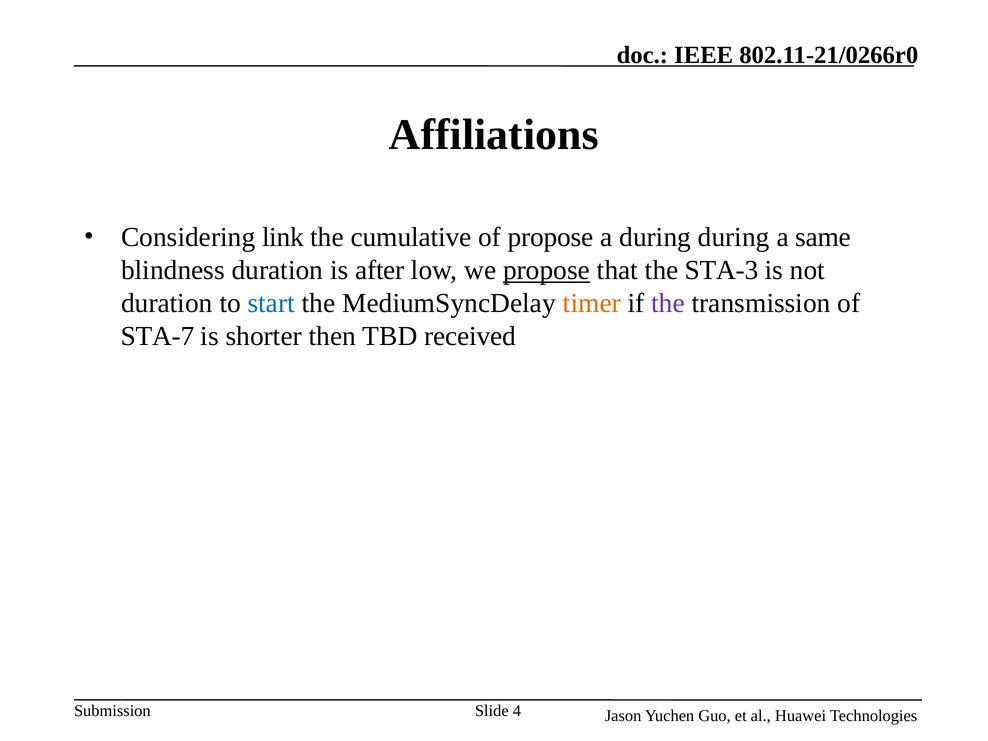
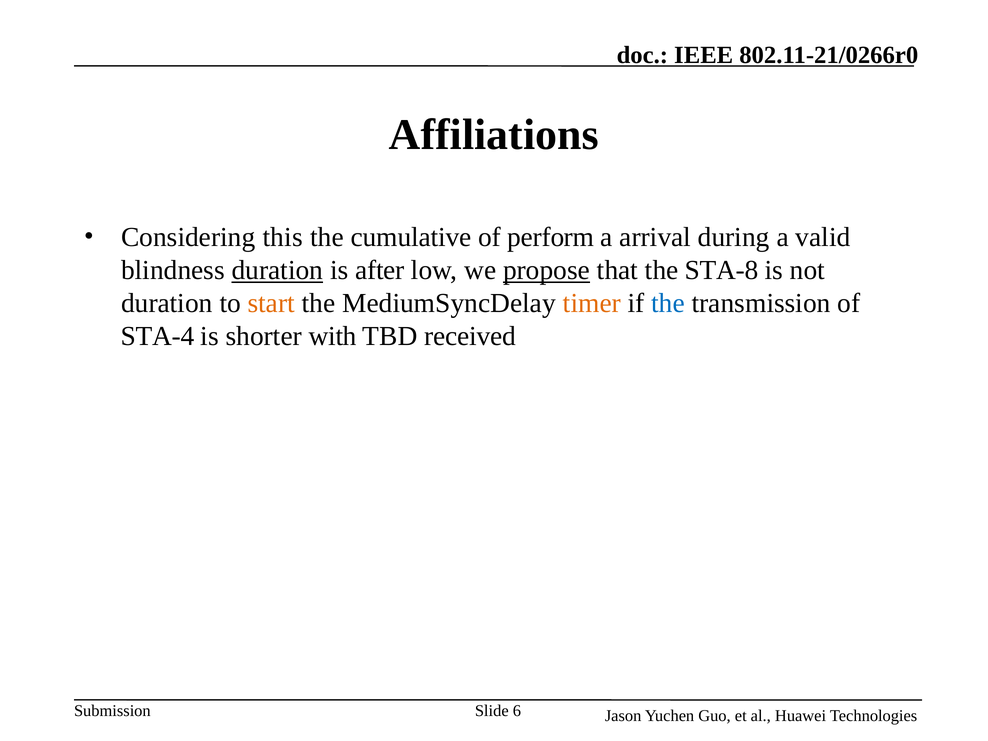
link: link -> this
of propose: propose -> perform
a during: during -> arrival
same: same -> valid
duration at (277, 270) underline: none -> present
STA-3: STA-3 -> STA-8
start colour: blue -> orange
the at (668, 303) colour: purple -> blue
STA-7: STA-7 -> STA-4
then: then -> with
4: 4 -> 6
